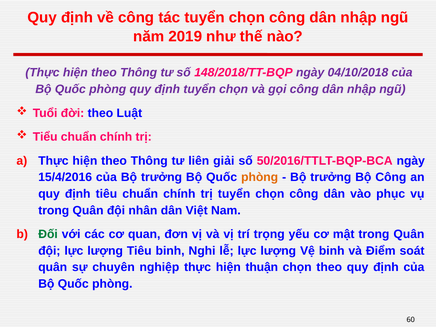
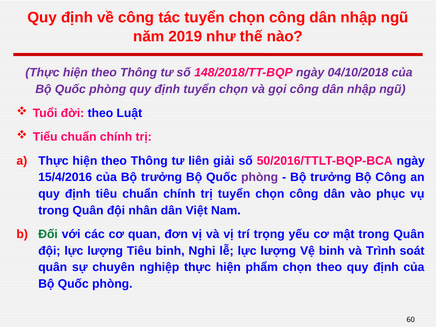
phòng at (260, 177) colour: orange -> purple
Điểm: Điểm -> Trình
thuận: thuận -> phẩm
